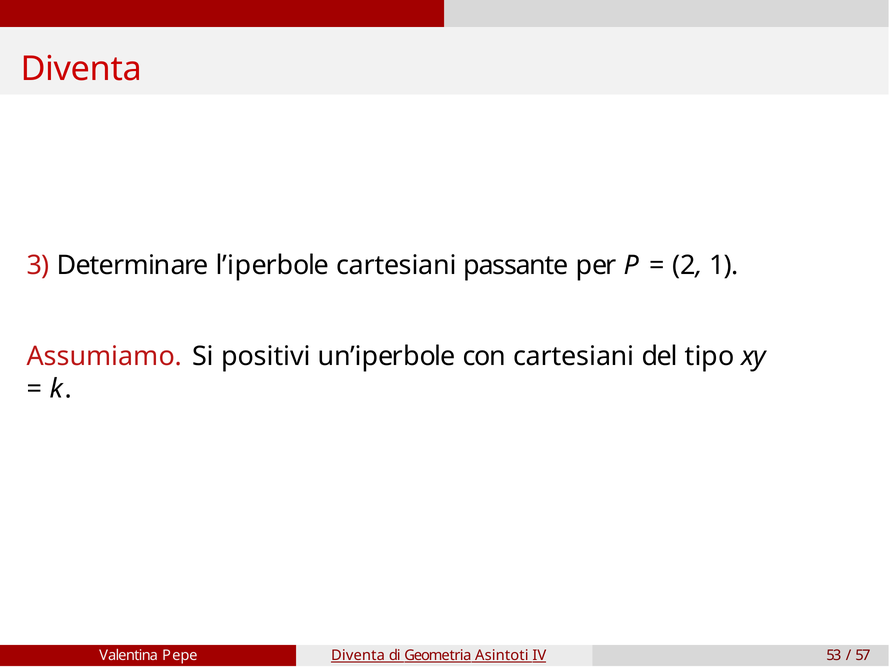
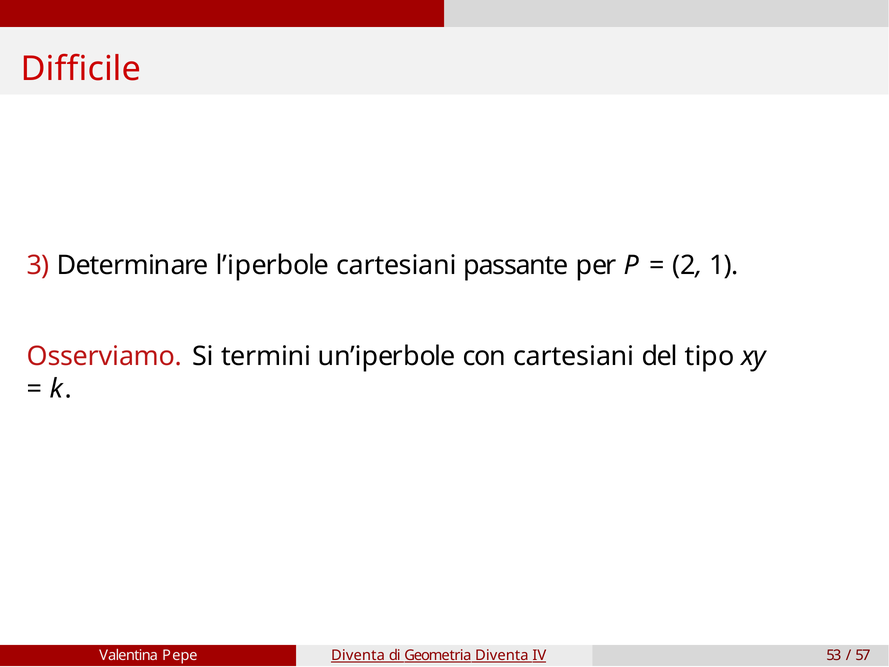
Diventa at (81, 69): Diventa -> Difficile
Assumiamo: Assumiamo -> Osserviamo
positivi: positivi -> termini
Geometria Asintoti: Asintoti -> Diventa
